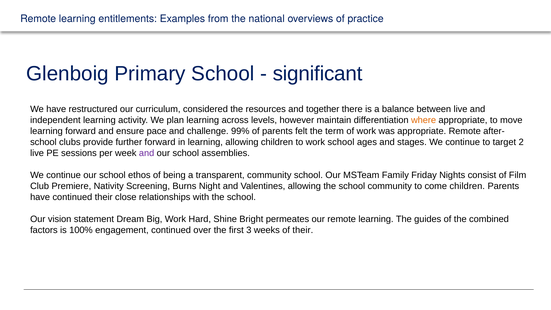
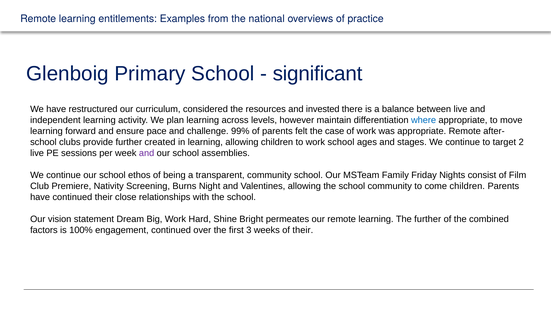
together: together -> invested
where colour: orange -> blue
term: term -> case
further forward: forward -> created
The guides: guides -> further
